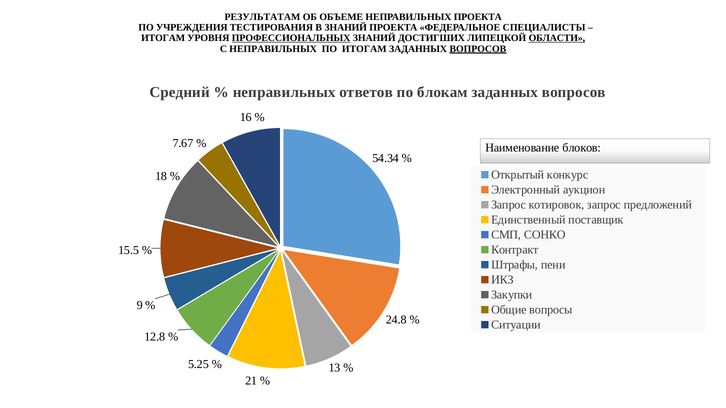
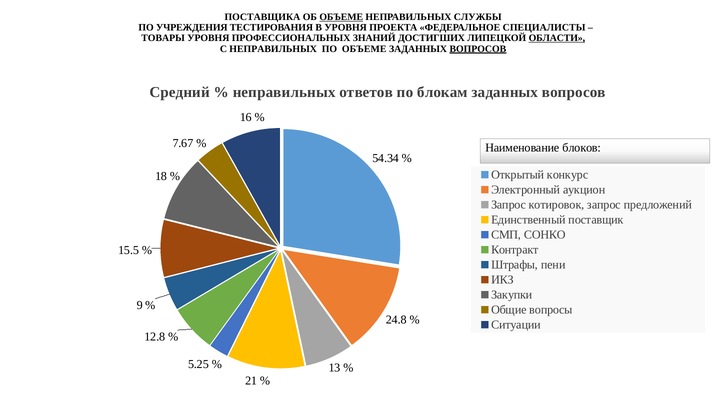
РЕЗУЛЬТАТАМ: РЕЗУЛЬТАТАМ -> ПОСТАВЩИКА
ОБЪЕМЕ at (341, 17) underline: none -> present
НЕПРАВИЛЬНЫХ ПРОЕКТА: ПРОЕКТА -> СЛУЖБЫ
В ЗНАНИЙ: ЗНАНИЙ -> УРОВНЯ
ИТОГАМ at (163, 38): ИТОГАМ -> ТОВАРЫ
ПРОФЕССИОНАЛЬНЫХ underline: present -> none
ПО ИТОГАМ: ИТОГАМ -> ОБЪЕМЕ
